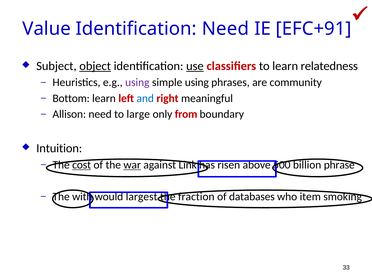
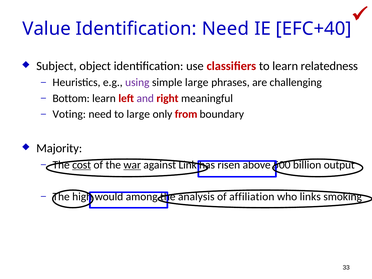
EFC+91: EFC+91 -> EFC+40
object underline: present -> none
use underline: present -> none
simple using: using -> large
community: community -> challenging
and colour: blue -> purple
Allison: Allison -> Voting
Intuition: Intuition -> Majority
phrase: phrase -> output
with: with -> high
largest: largest -> among
fraction: fraction -> analysis
databases: databases -> affiliation
item: item -> links
